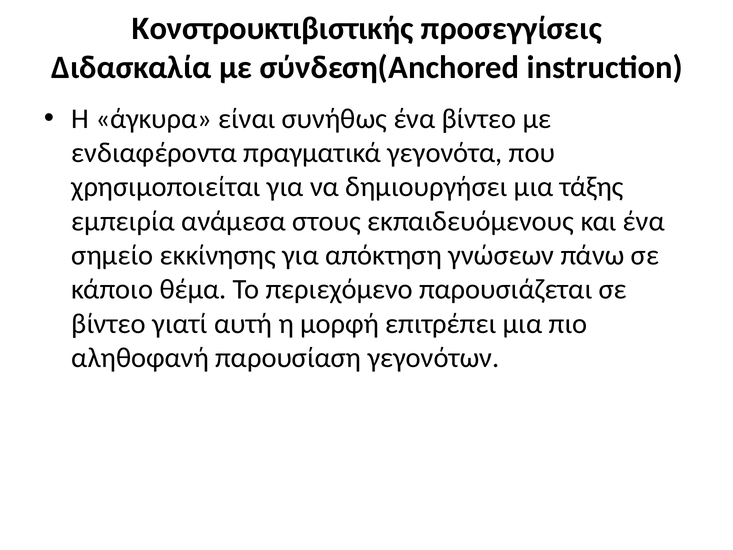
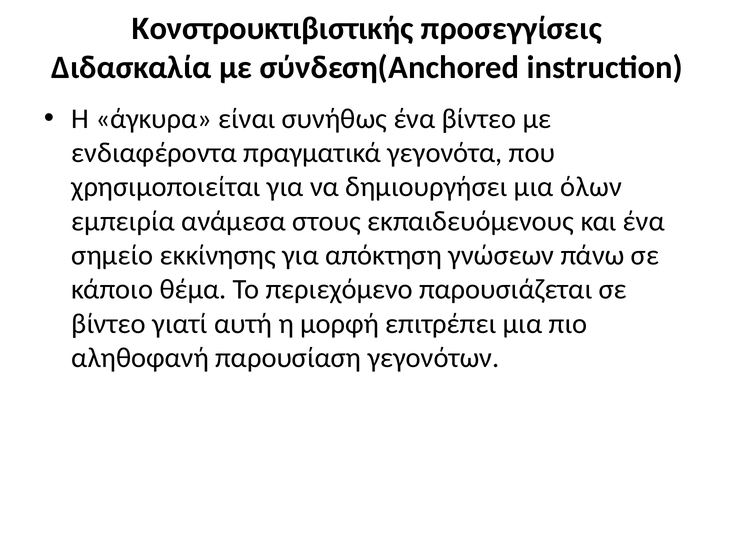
τάξης: τάξης -> όλων
